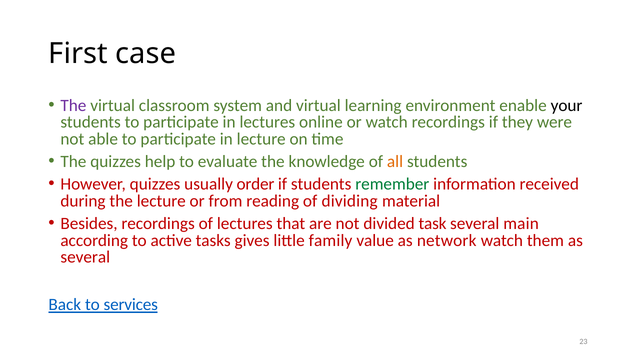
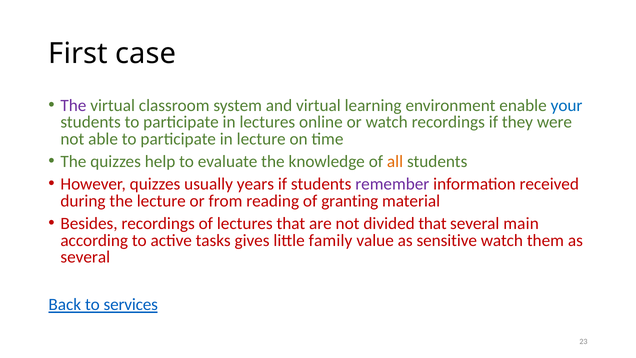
your colour: black -> blue
order: order -> years
remember colour: green -> purple
dividing: dividing -> granting
divided task: task -> that
network: network -> sensitive
